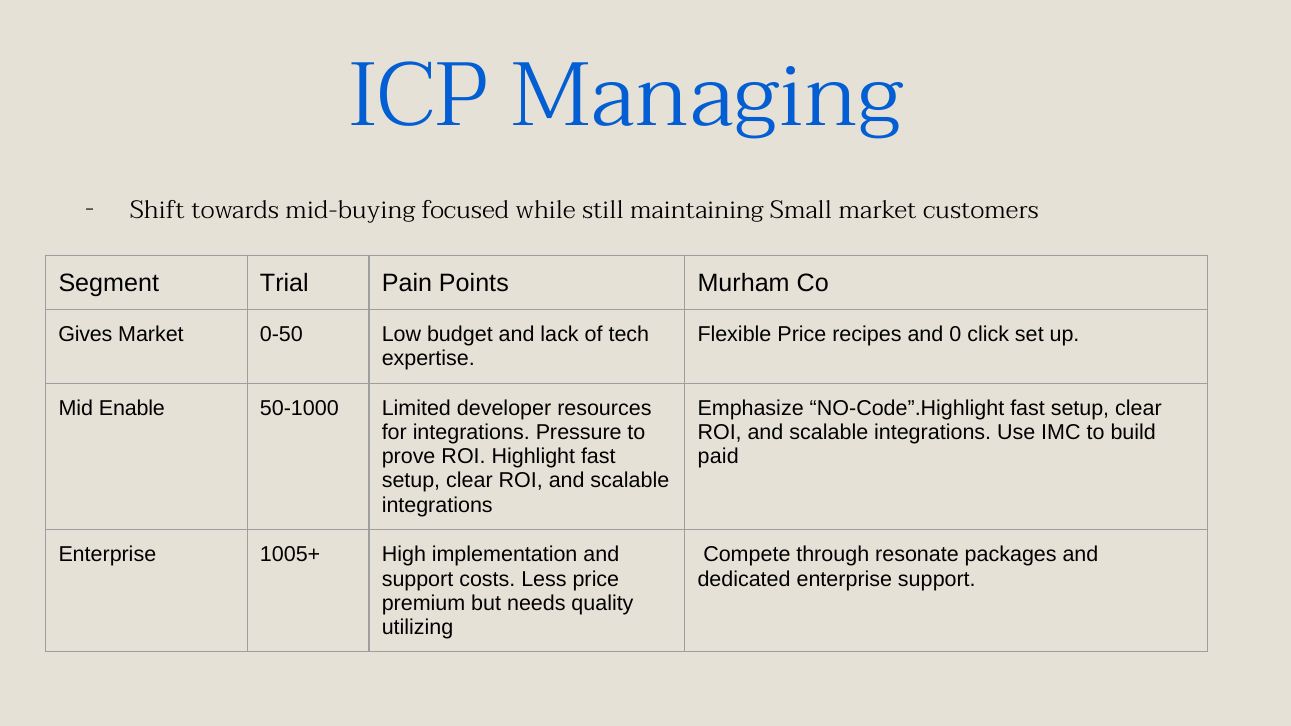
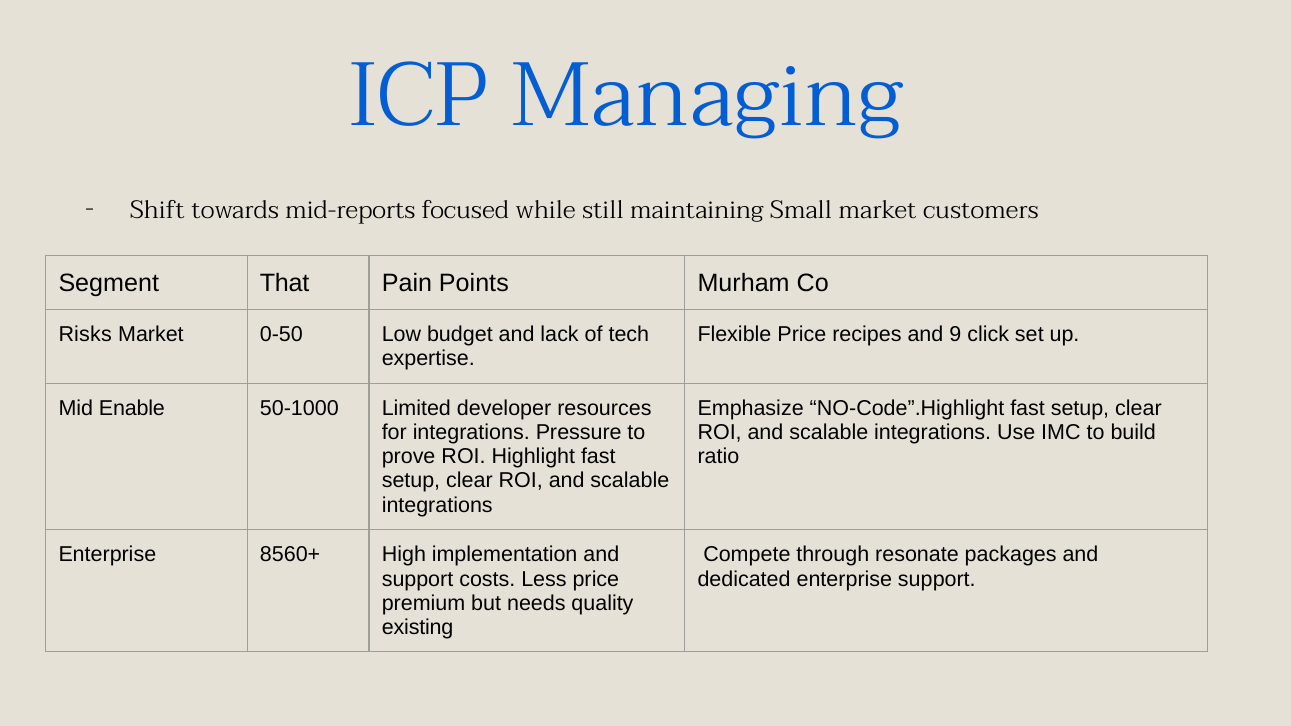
mid-buying: mid-buying -> mid-reports
Trial: Trial -> That
Gives: Gives -> Risks
0: 0 -> 9
paid: paid -> ratio
1005+: 1005+ -> 8560+
utilizing: utilizing -> existing
